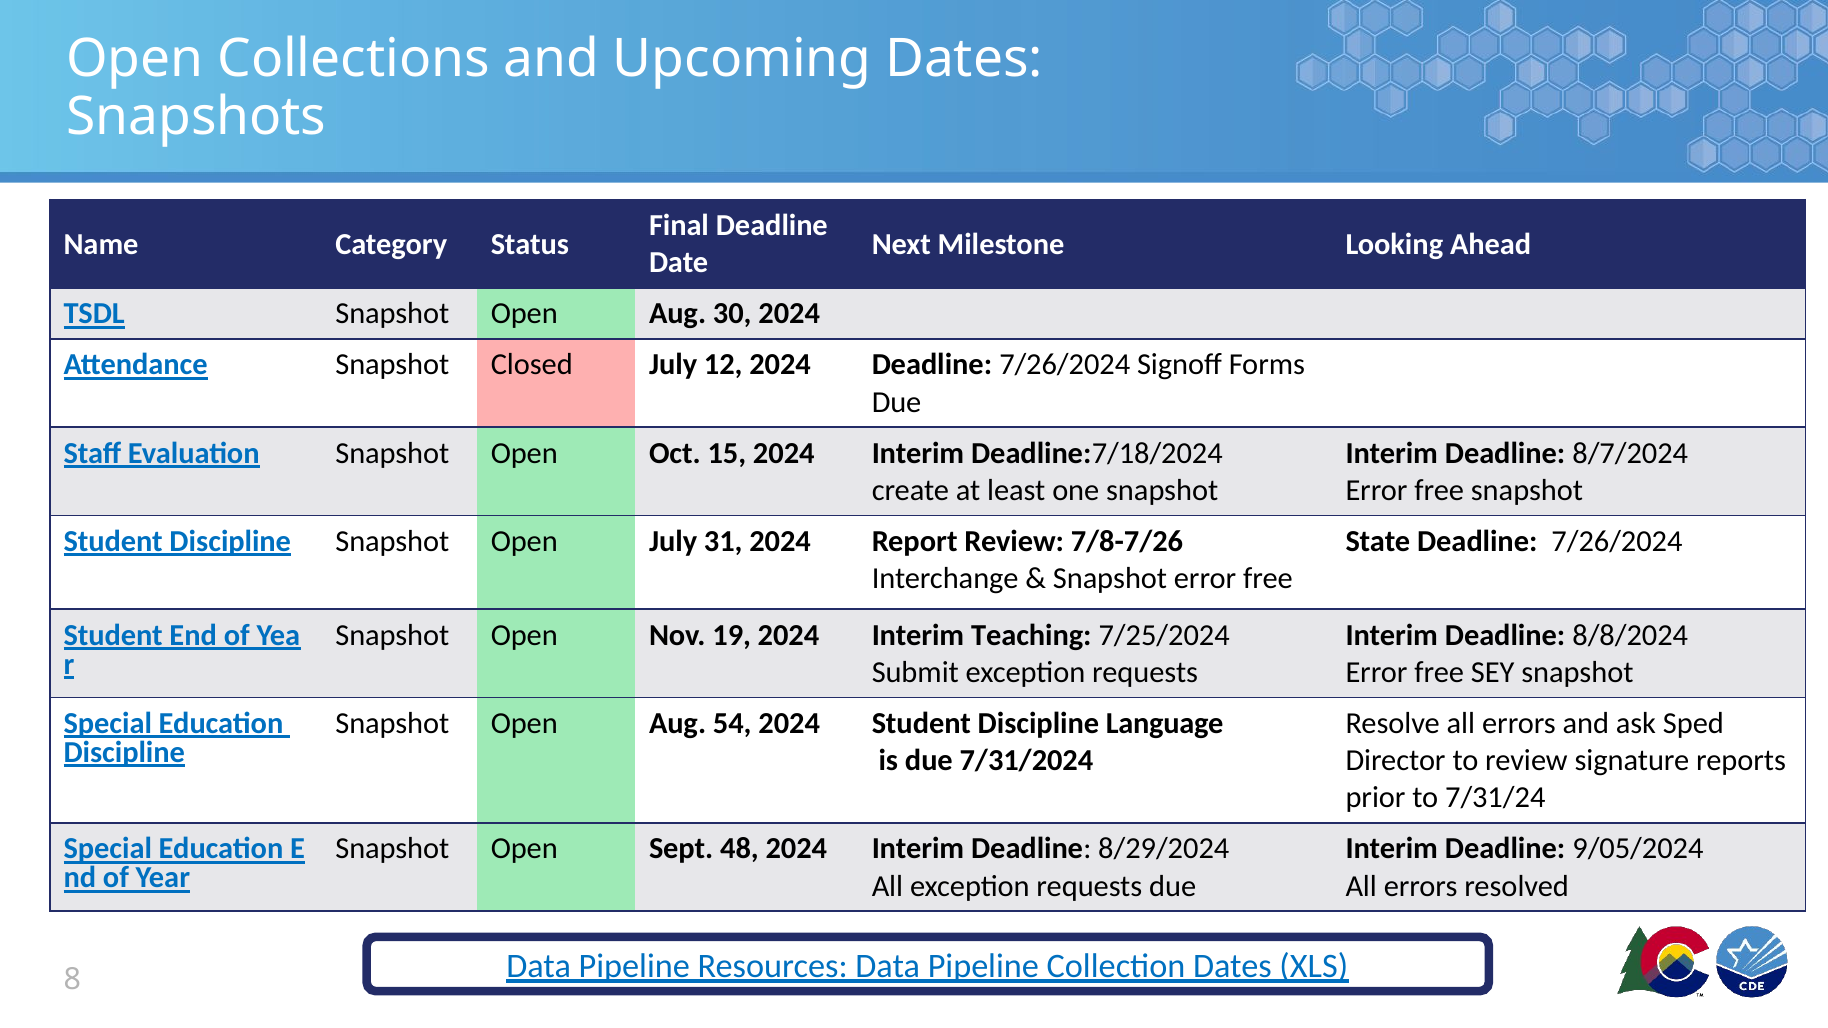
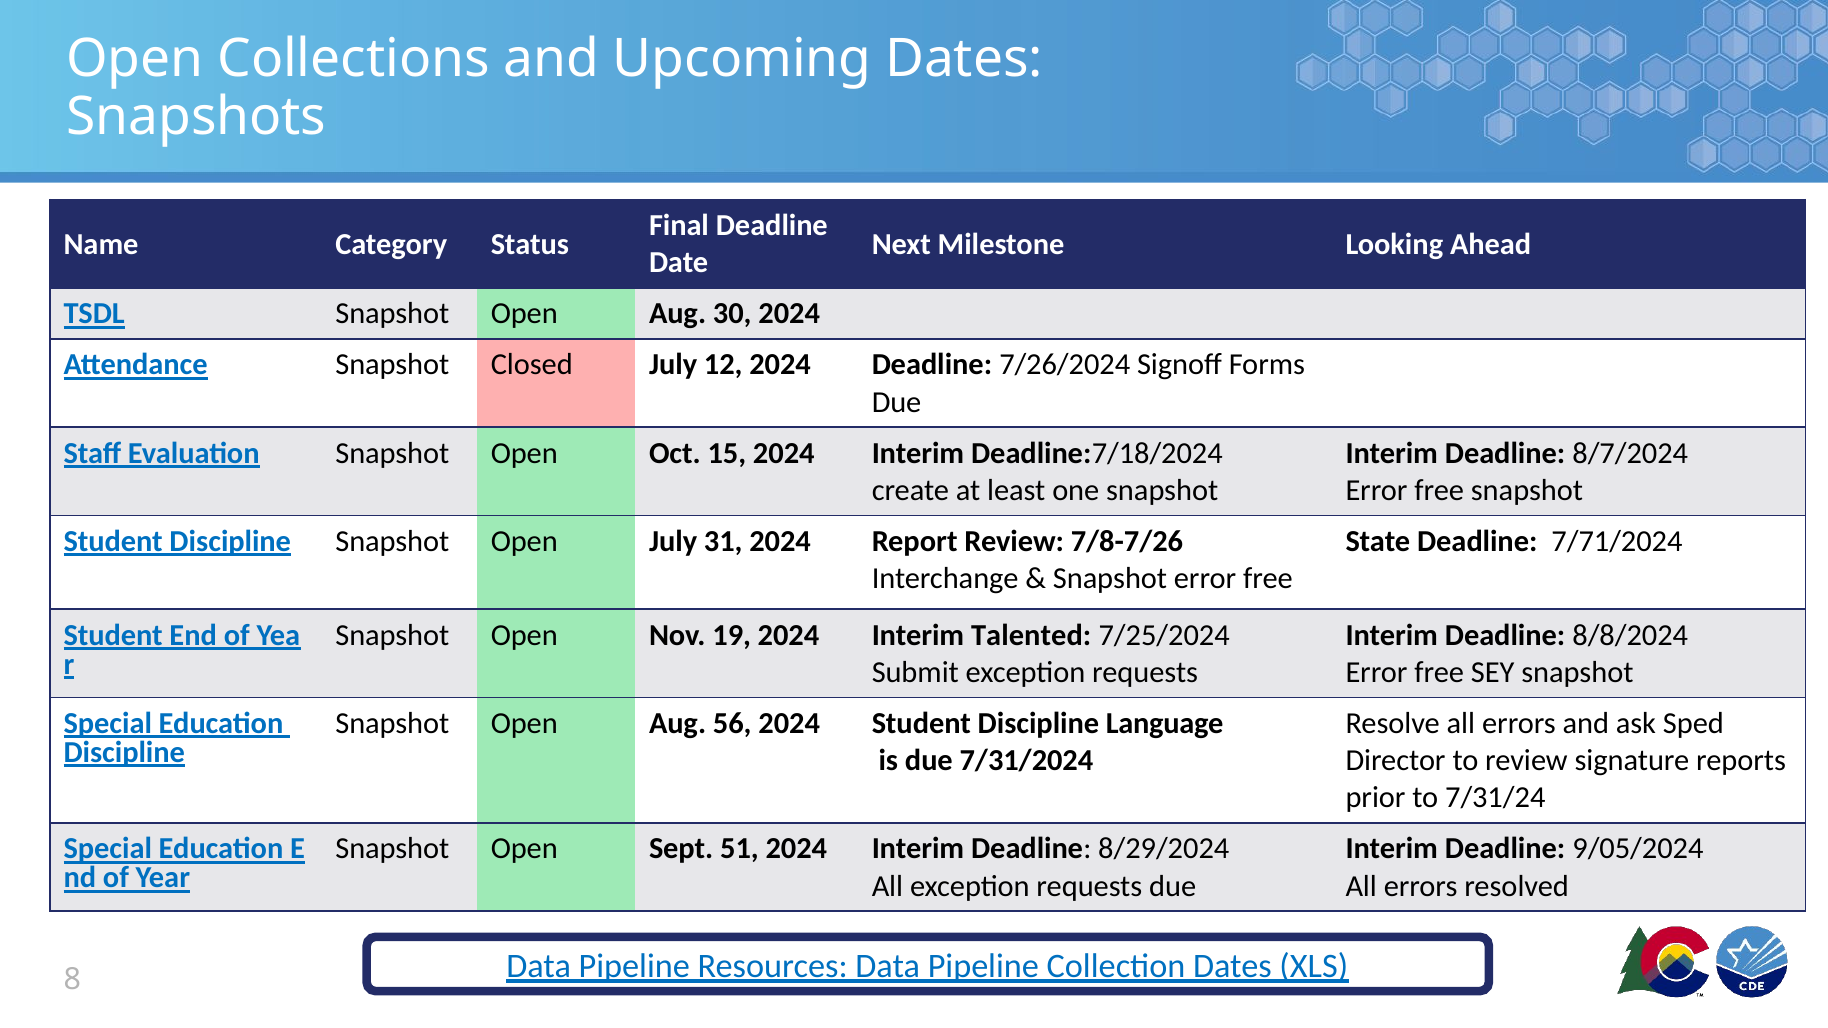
State Deadline 7/26/2024: 7/26/2024 -> 7/71/2024
Teaching: Teaching -> Talented
54: 54 -> 56
48: 48 -> 51
